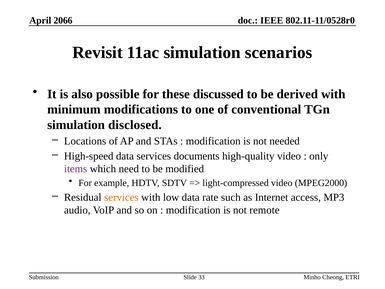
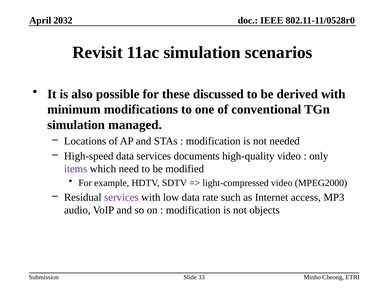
2066: 2066 -> 2032
disclosed: disclosed -> managed
services at (121, 197) colour: orange -> purple
remote: remote -> objects
